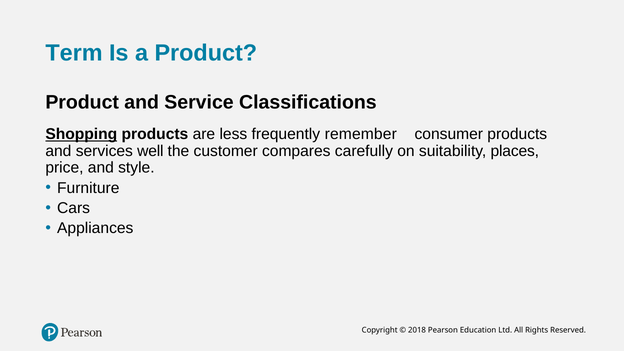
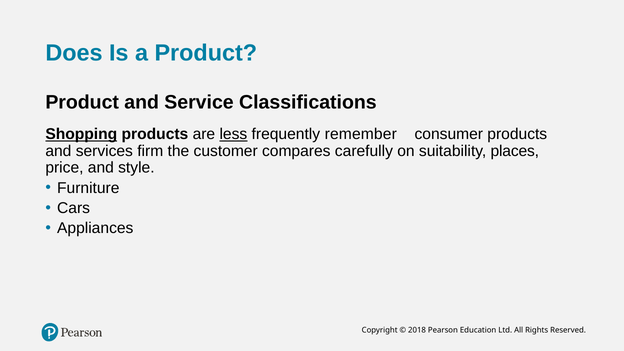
Term: Term -> Does
less underline: none -> present
well: well -> firm
